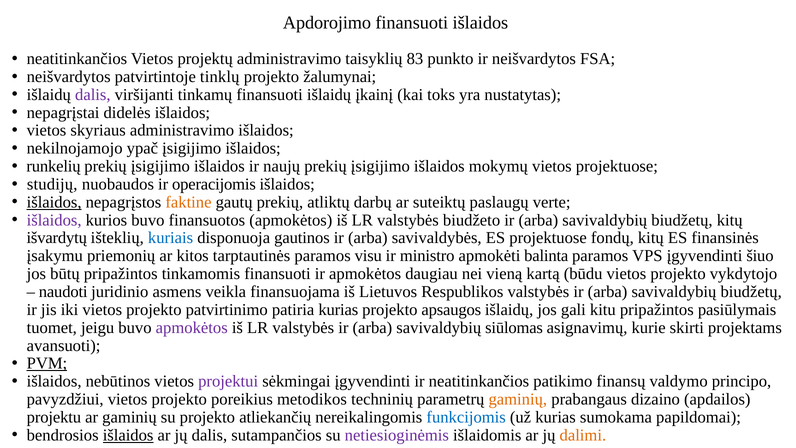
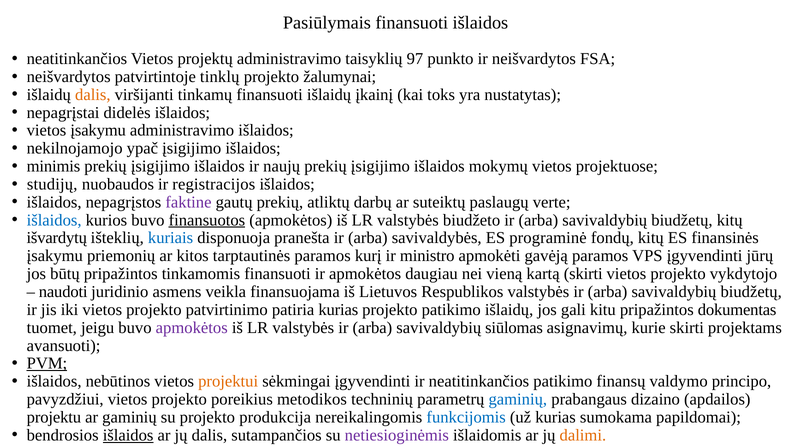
Apdorojimo: Apdorojimo -> Pasiūlymais
83: 83 -> 97
dalis at (93, 95) colour: purple -> orange
vietos skyriaus: skyriaus -> įsakymu
runkelių: runkelių -> minimis
operacijomis: operacijomis -> registracijos
išlaidos at (54, 202) underline: present -> none
faktine colour: orange -> purple
išlaidos at (54, 220) colour: purple -> blue
finansuotos underline: none -> present
gautinos: gautinos -> pranešta
ES projektuose: projektuose -> programinė
visu: visu -> kurį
balinta: balinta -> gavėją
šiuo: šiuo -> jūrų
kartą būdu: būdu -> skirti
projekto apsaugos: apsaugos -> patikimo
pasiūlymais: pasiūlymais -> dokumentas
projektui colour: purple -> orange
gaminių at (518, 399) colour: orange -> blue
atliekančių: atliekančių -> produkcija
